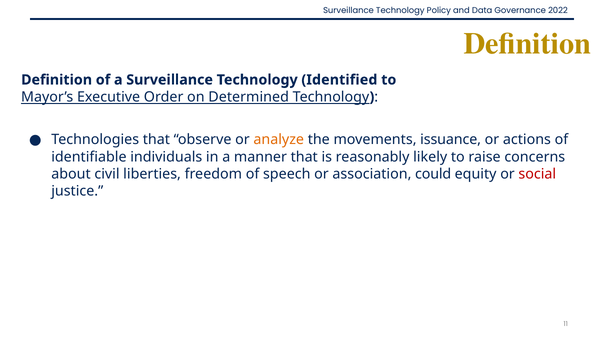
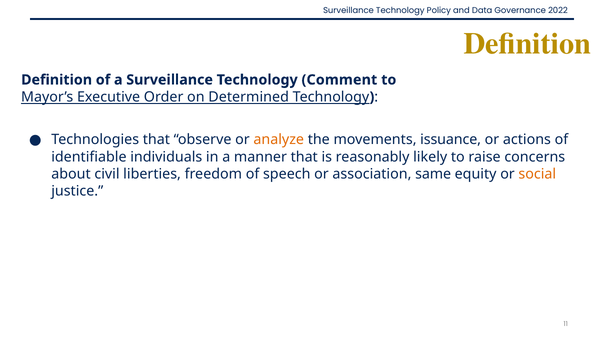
Identified: Identified -> Comment
could: could -> same
social colour: red -> orange
